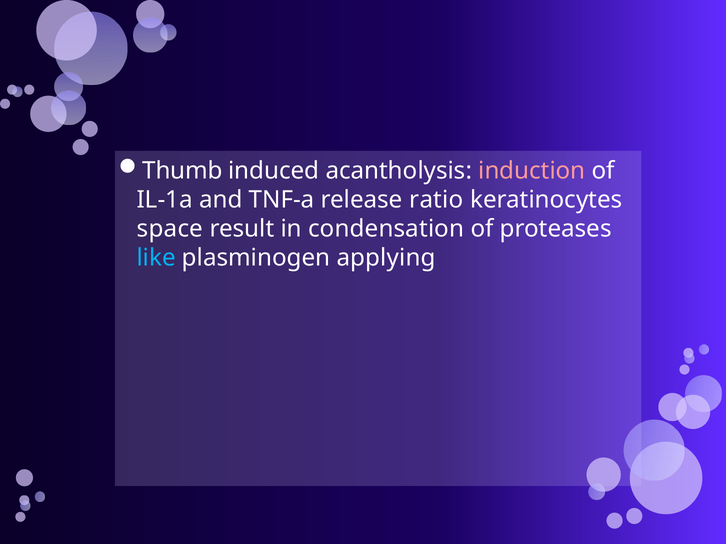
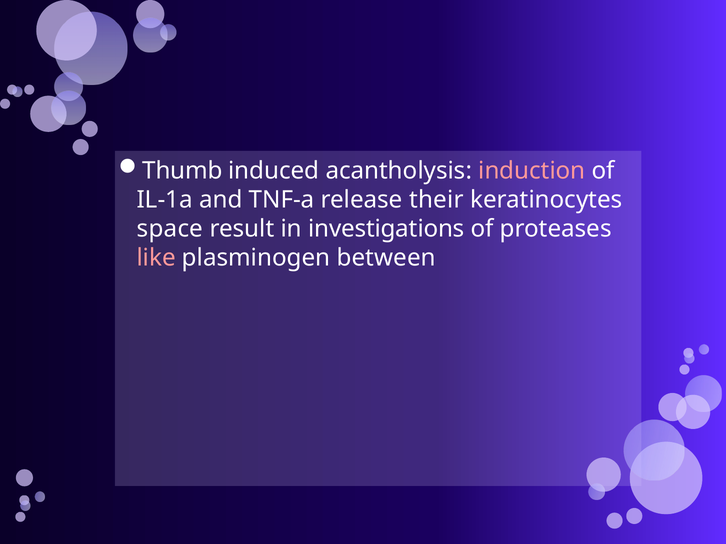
ratio: ratio -> their
condensation: condensation -> investigations
like colour: light blue -> pink
applying: applying -> between
